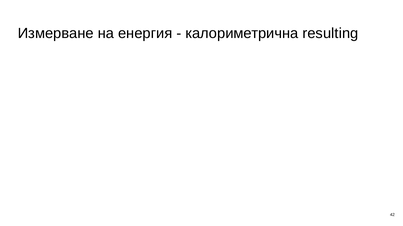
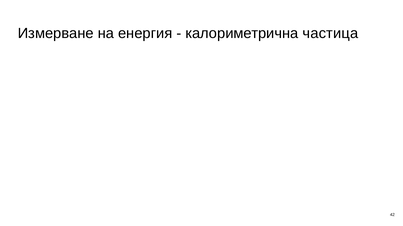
resulting: resulting -> частица
